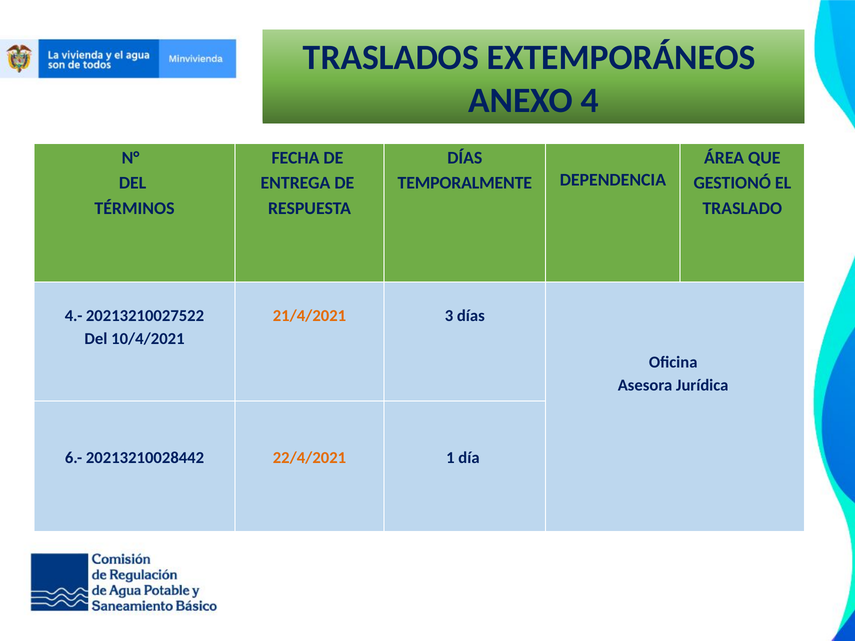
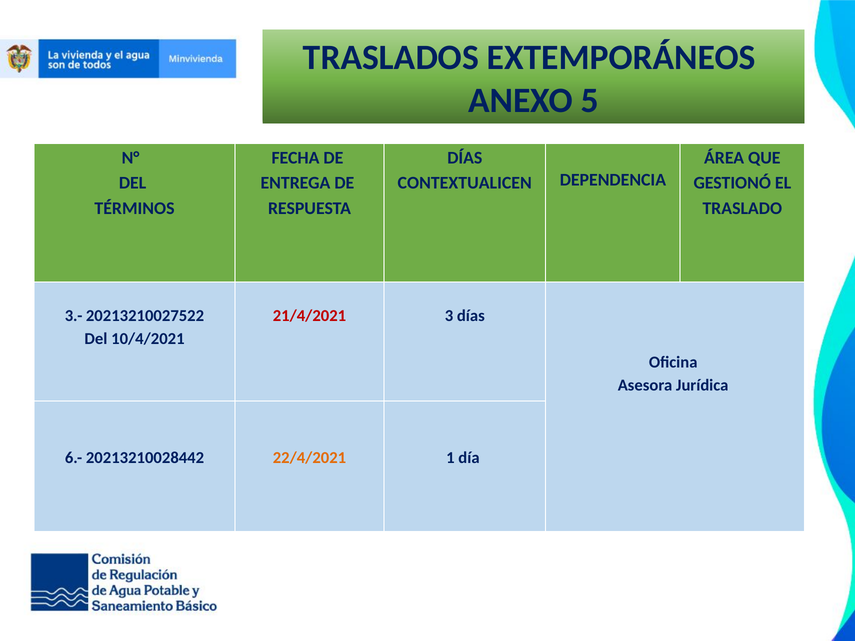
4: 4 -> 5
TEMPORALMENTE: TEMPORALMENTE -> CONTEXTUALICEN
4.-: 4.- -> 3.-
21/4/2021 colour: orange -> red
